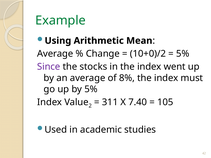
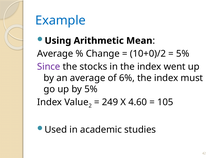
Example colour: green -> blue
8%: 8% -> 6%
311: 311 -> 249
7.40: 7.40 -> 4.60
